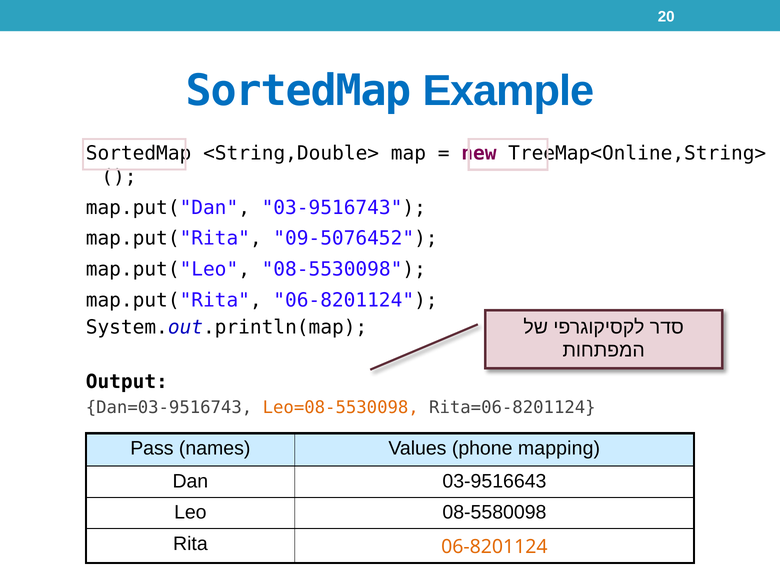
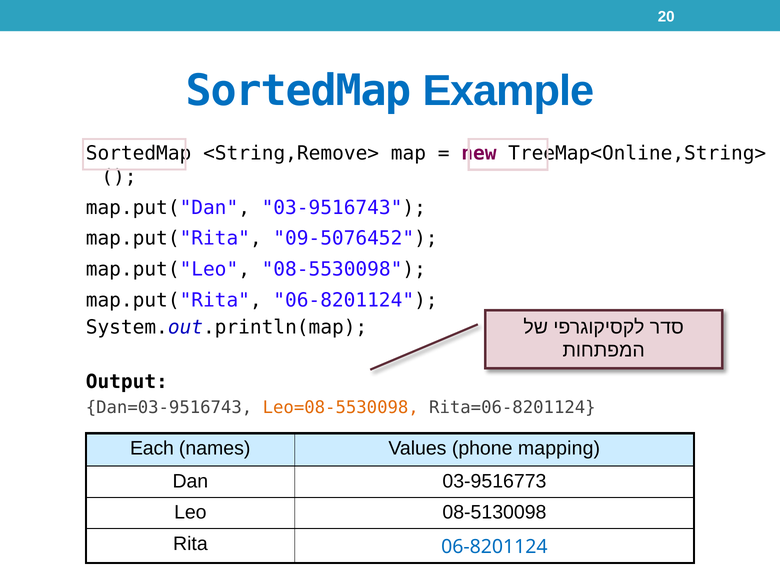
<String,Double>: <String,Double> -> <String,Remove>
Pass: Pass -> Each
03-9516643: 03-9516643 -> 03-9516773
08-5580098: 08-5580098 -> 08-5130098
06-8201124 at (494, 547) colour: orange -> blue
